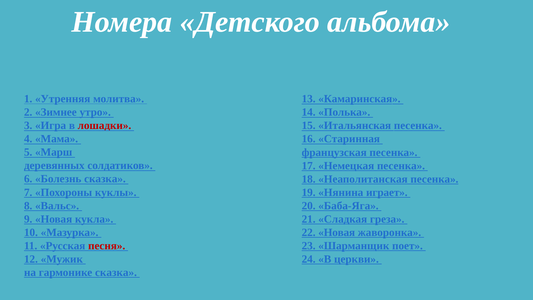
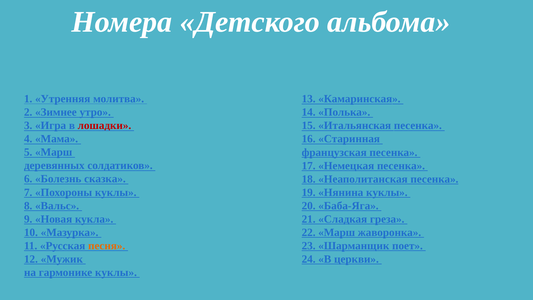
Нянина играет: играет -> куклы
22 Новая: Новая -> Марш
песня colour: red -> orange
гармонике сказка: сказка -> куклы
